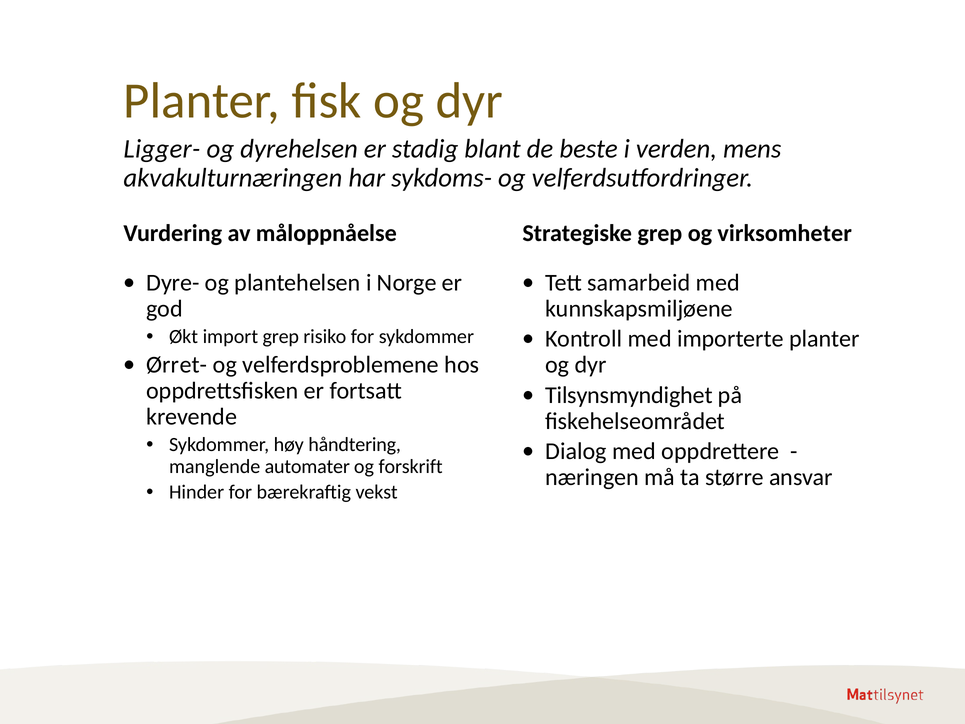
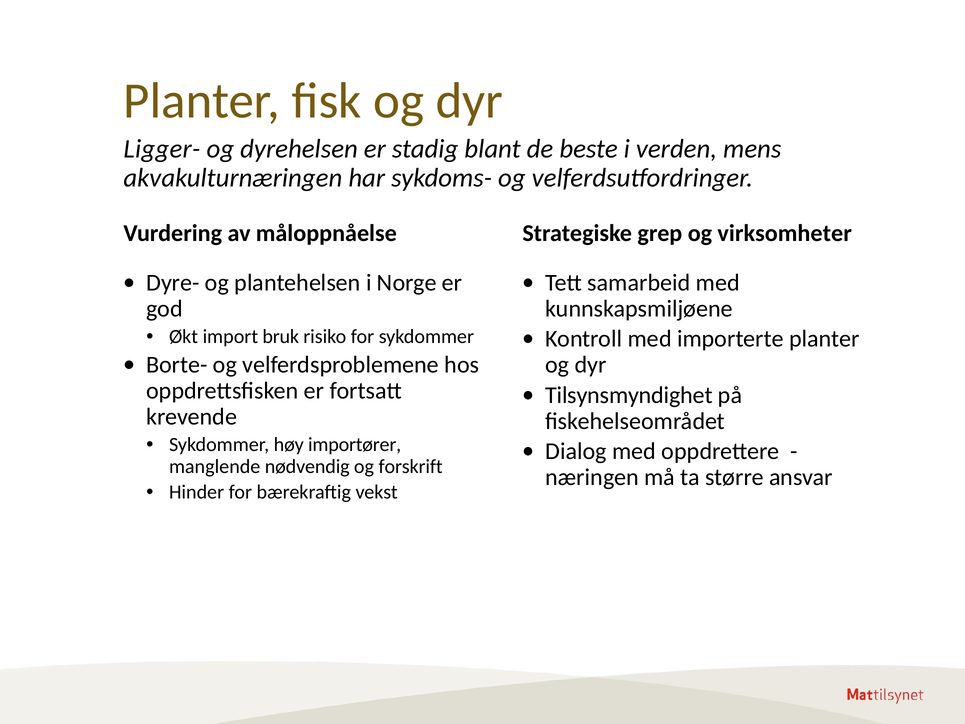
import grep: grep -> bruk
Ørret-: Ørret- -> Borte-
håndtering: håndtering -> importører
automater: automater -> nødvendig
